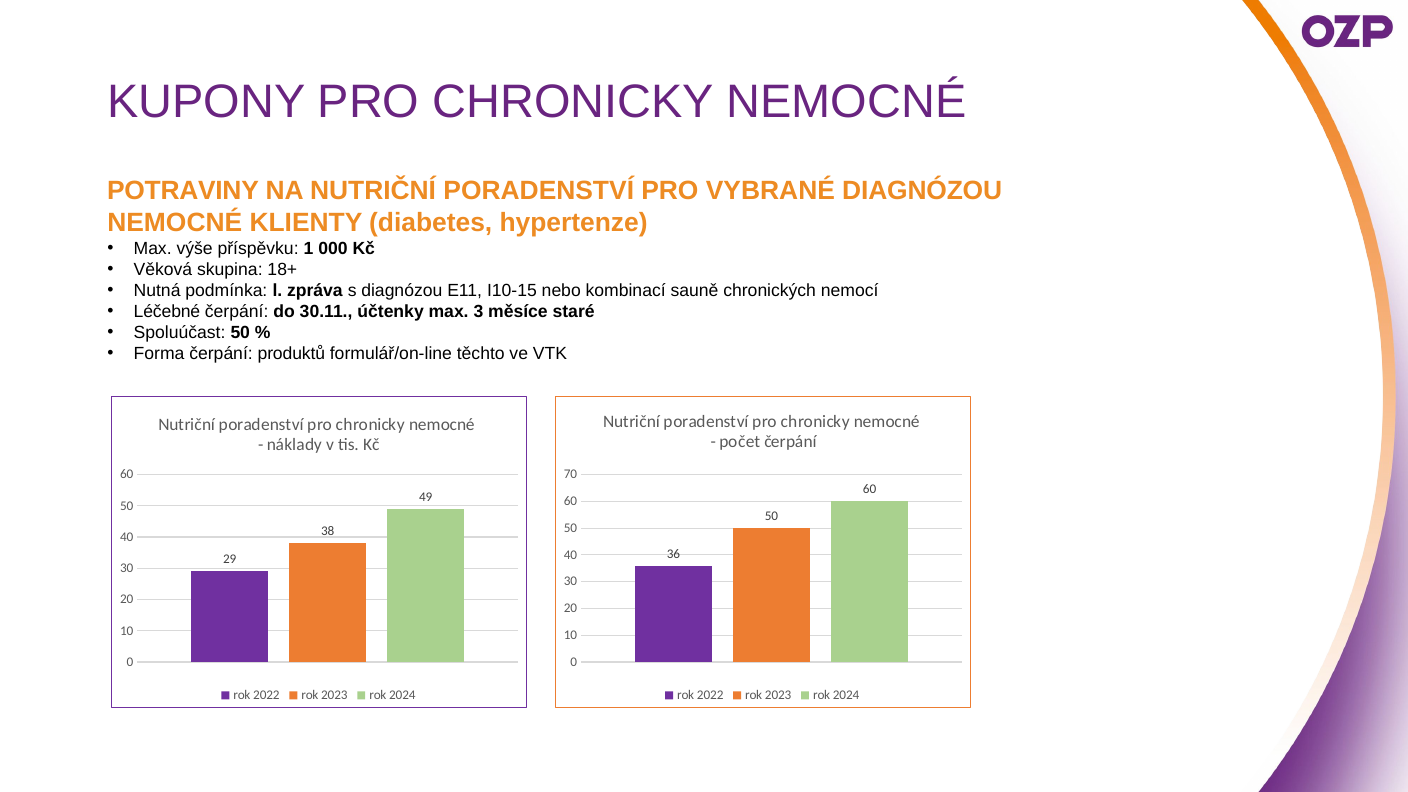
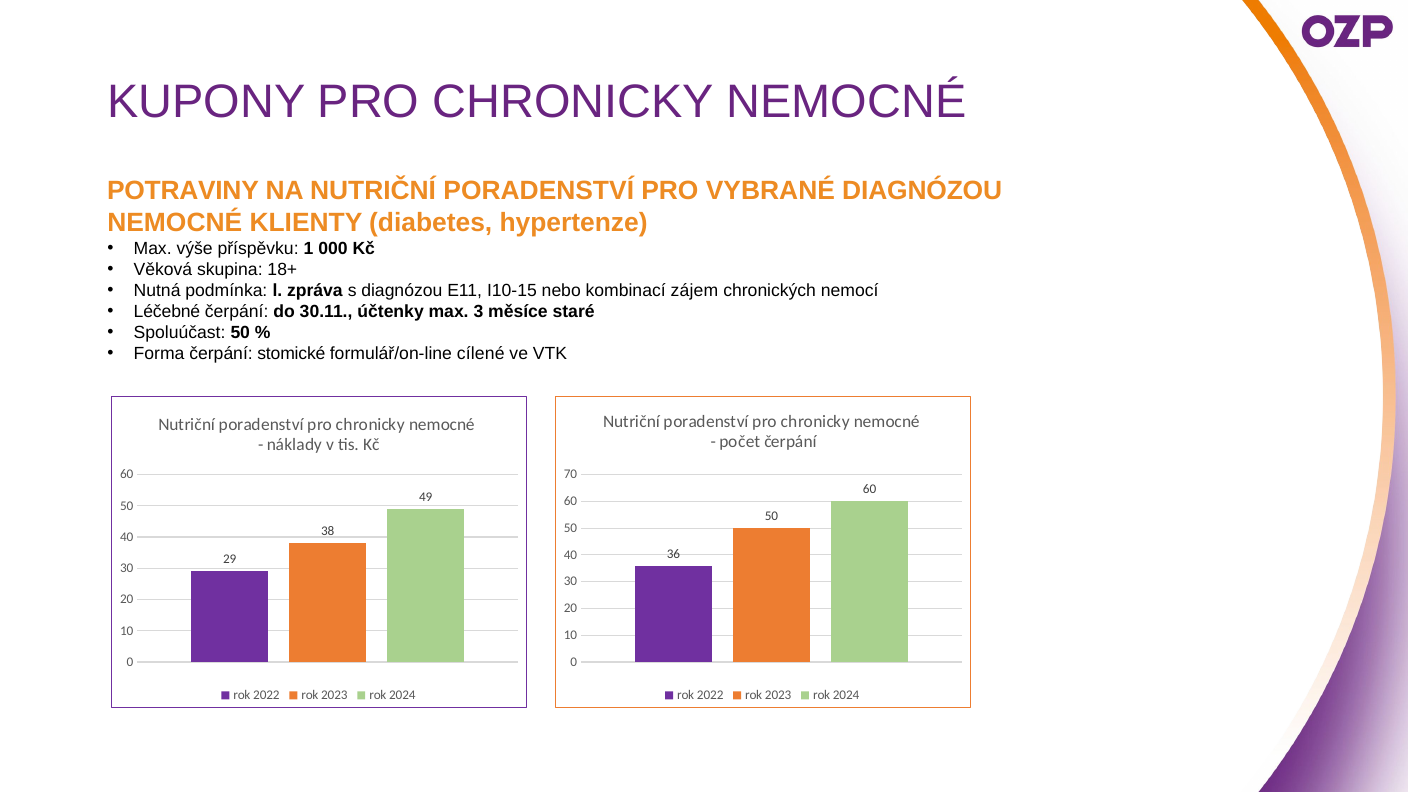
sauně: sauně -> zájem
produktů: produktů -> stomické
těchto: těchto -> cílené
